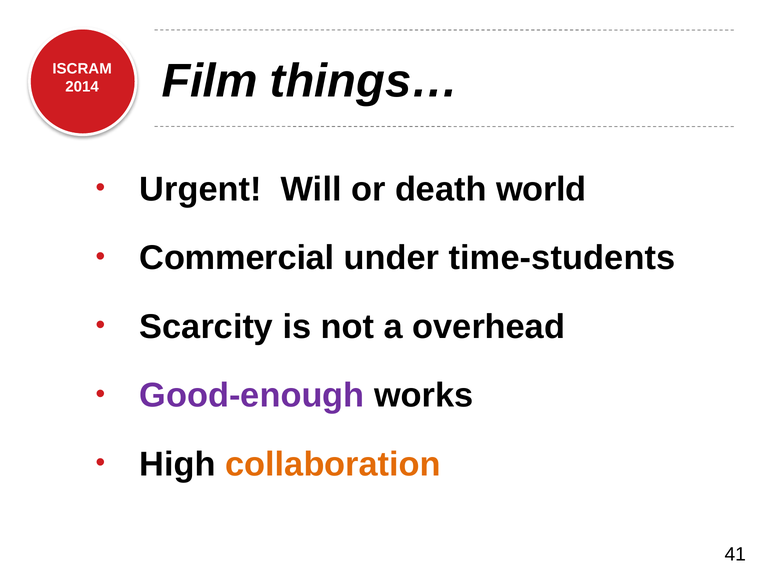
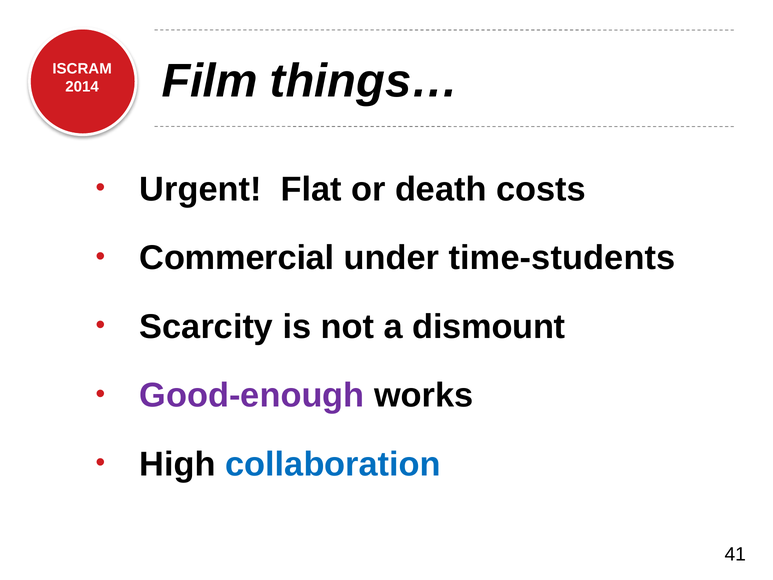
Will: Will -> Flat
world: world -> costs
overhead: overhead -> dismount
collaboration colour: orange -> blue
